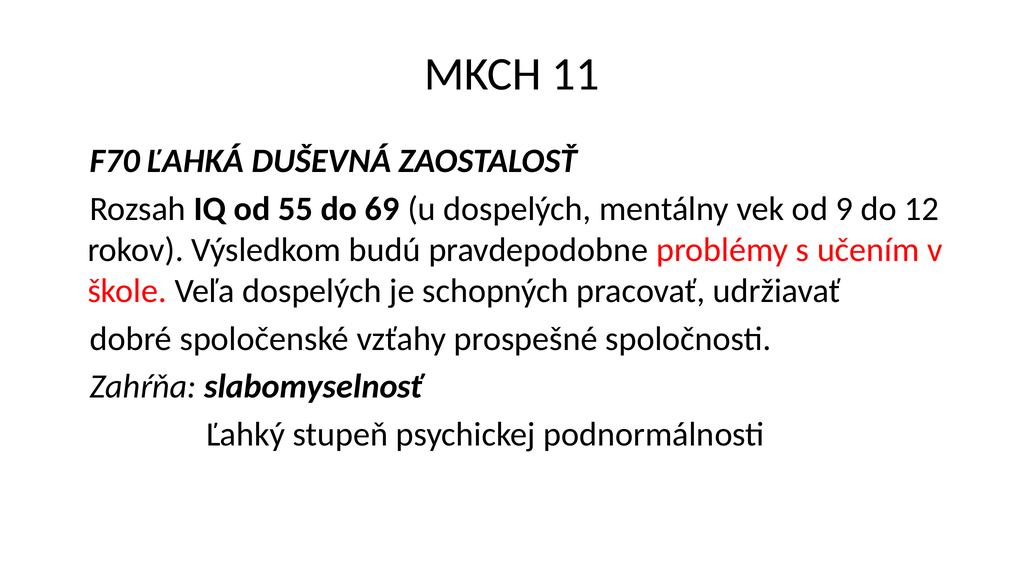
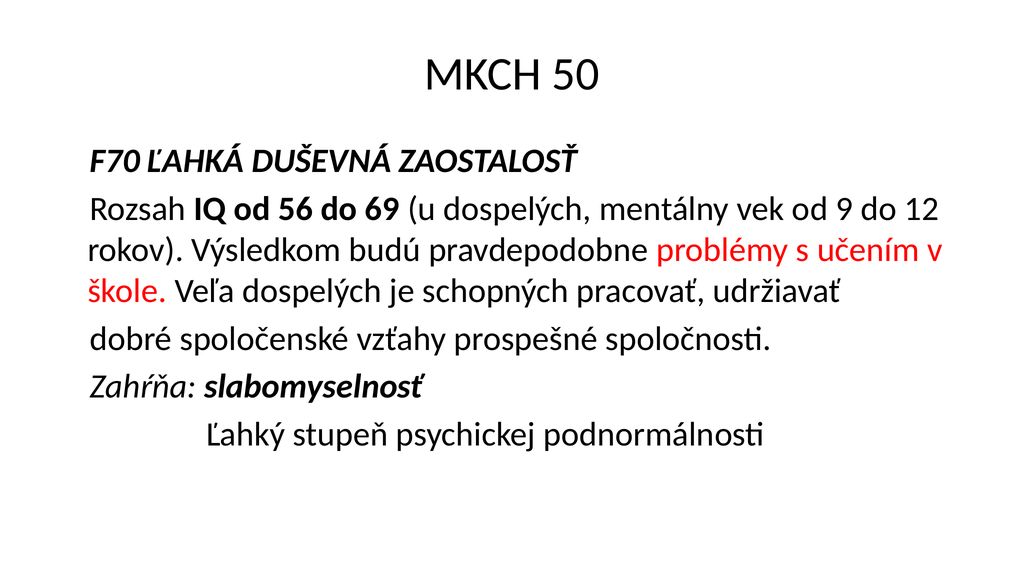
11: 11 -> 50
55: 55 -> 56
